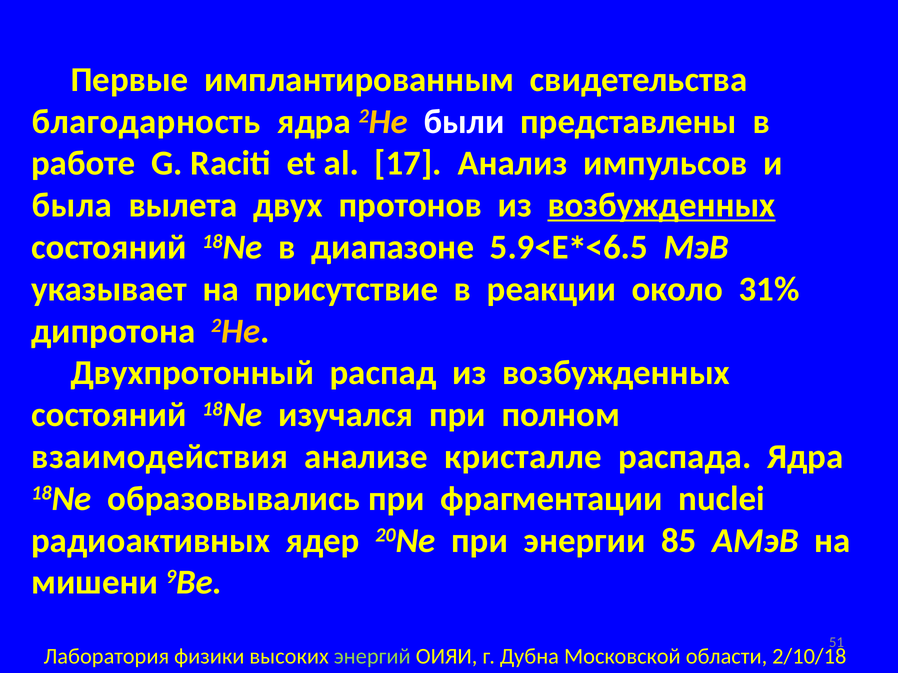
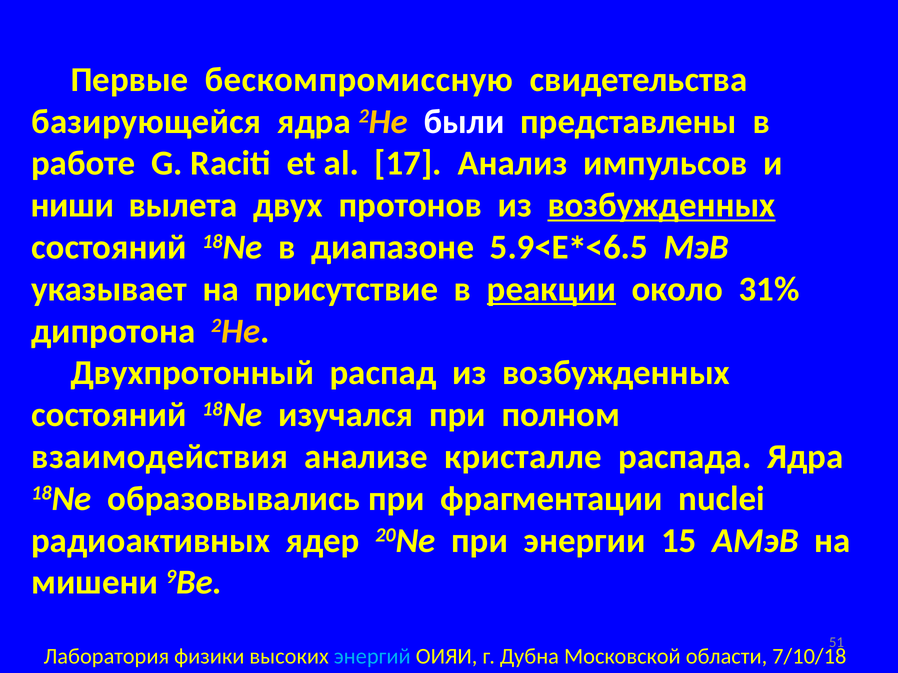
имплантированным: имплантированным -> бескомпромиссную
благодарность: благодарность -> базирующейся
была: была -> ниши
реакции underline: none -> present
85: 85 -> 15
энергий colour: light green -> light blue
2/10/18: 2/10/18 -> 7/10/18
